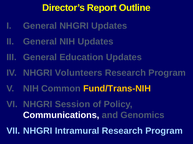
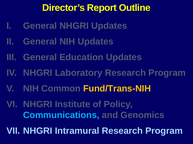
Volunteers: Volunteers -> Laboratory
Session: Session -> Institute
Communications colour: white -> light blue
